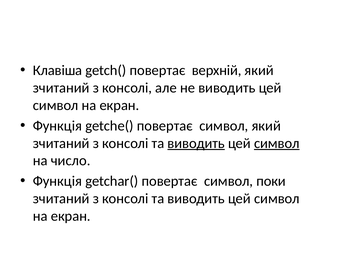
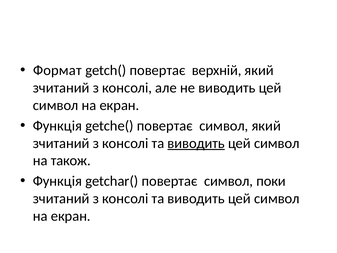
Клавіша: Клавіша -> Формат
символ at (277, 143) underline: present -> none
число: число -> також
